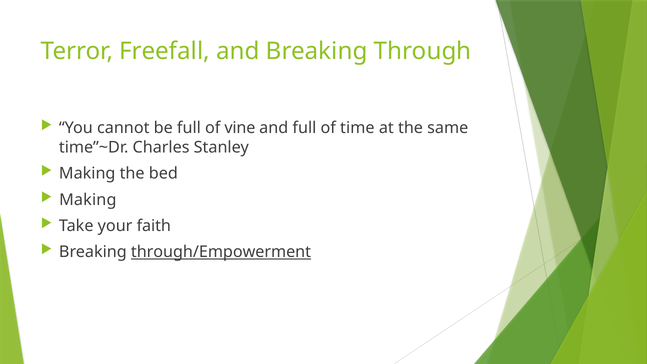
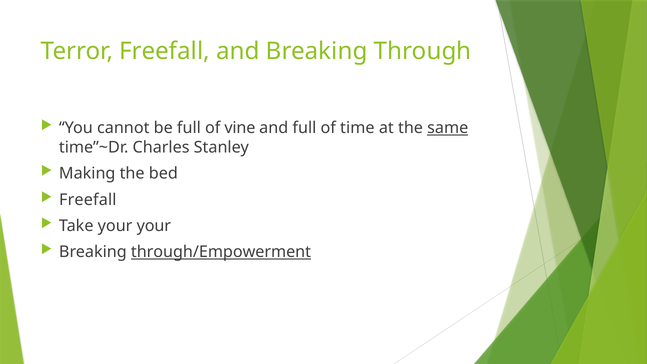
same underline: none -> present
Making at (88, 200): Making -> Freefall
your faith: faith -> your
